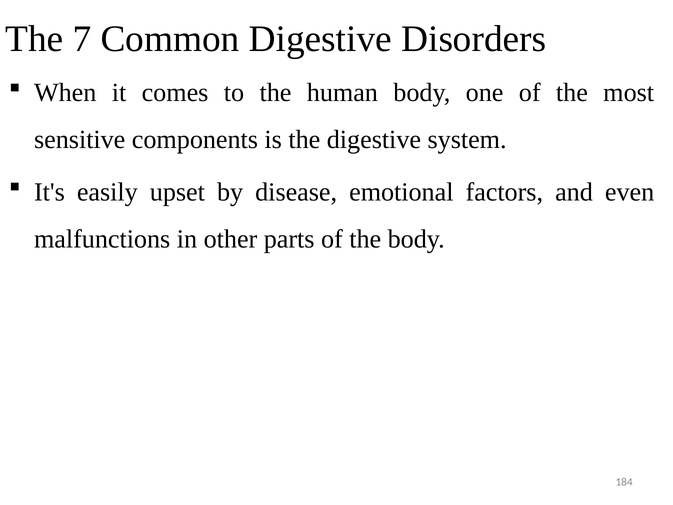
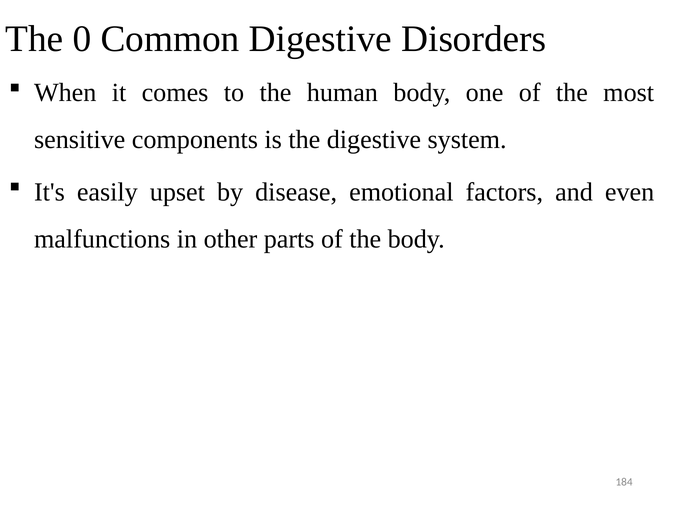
7: 7 -> 0
